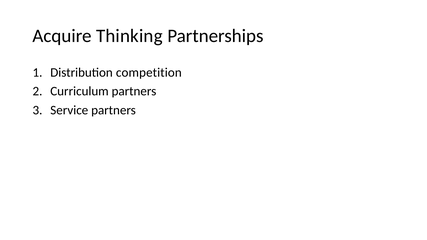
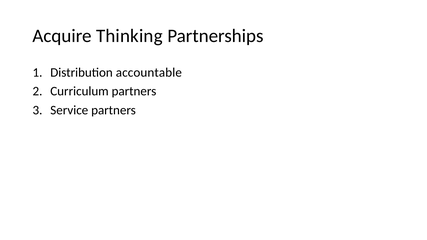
competition: competition -> accountable
